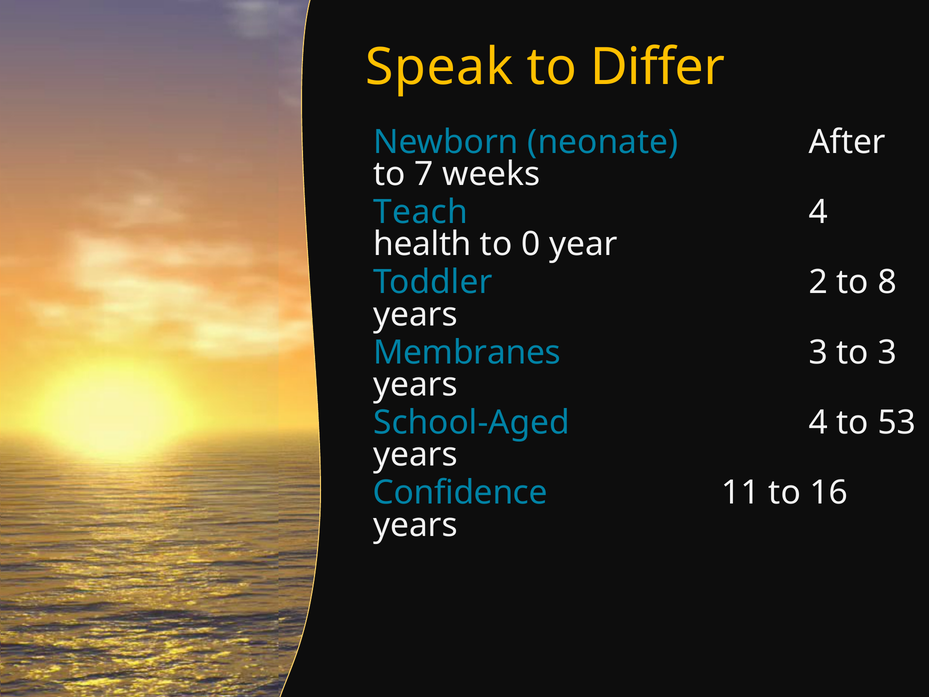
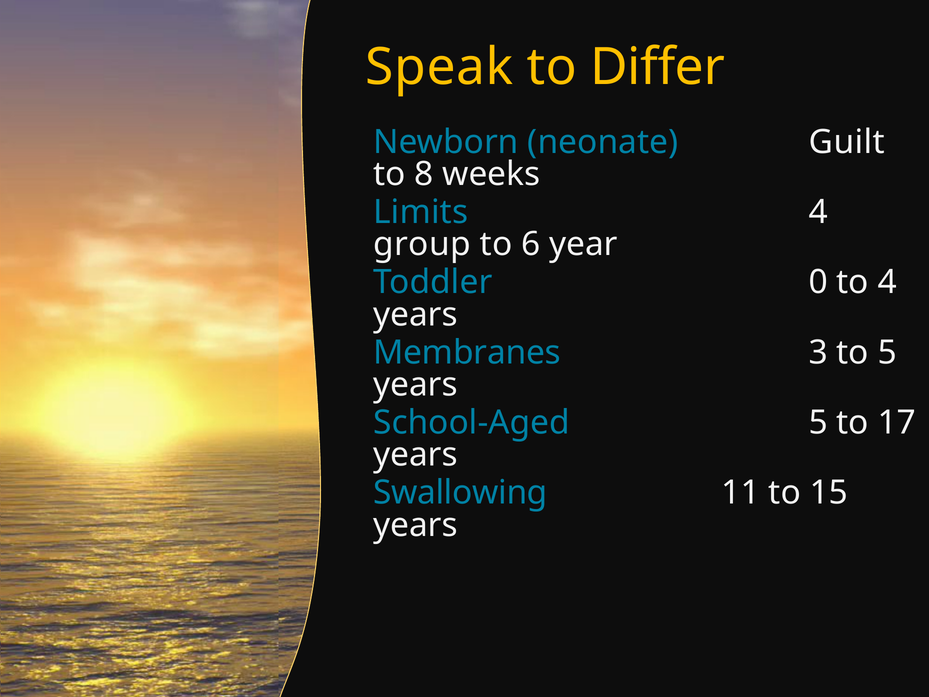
After: After -> Guilt
7: 7 -> 8
Teach: Teach -> Limits
health: health -> group
0: 0 -> 6
2: 2 -> 0
to 8: 8 -> 4
to 3: 3 -> 5
School-Aged 4: 4 -> 5
53: 53 -> 17
Confidence: Confidence -> Swallowing
16: 16 -> 15
